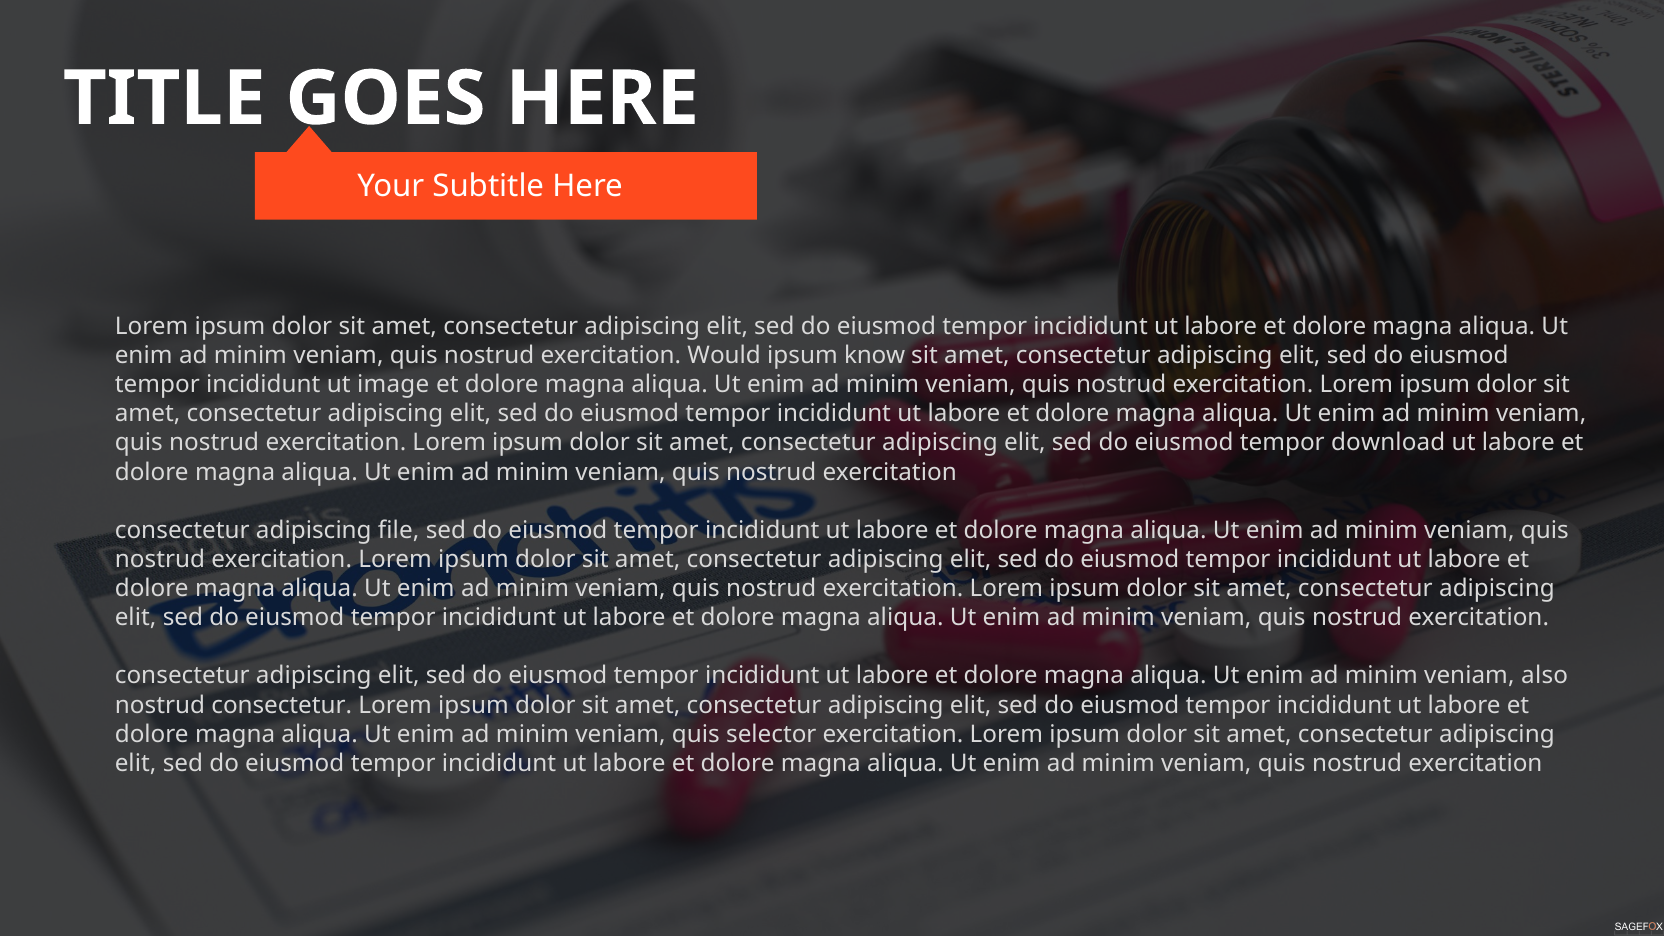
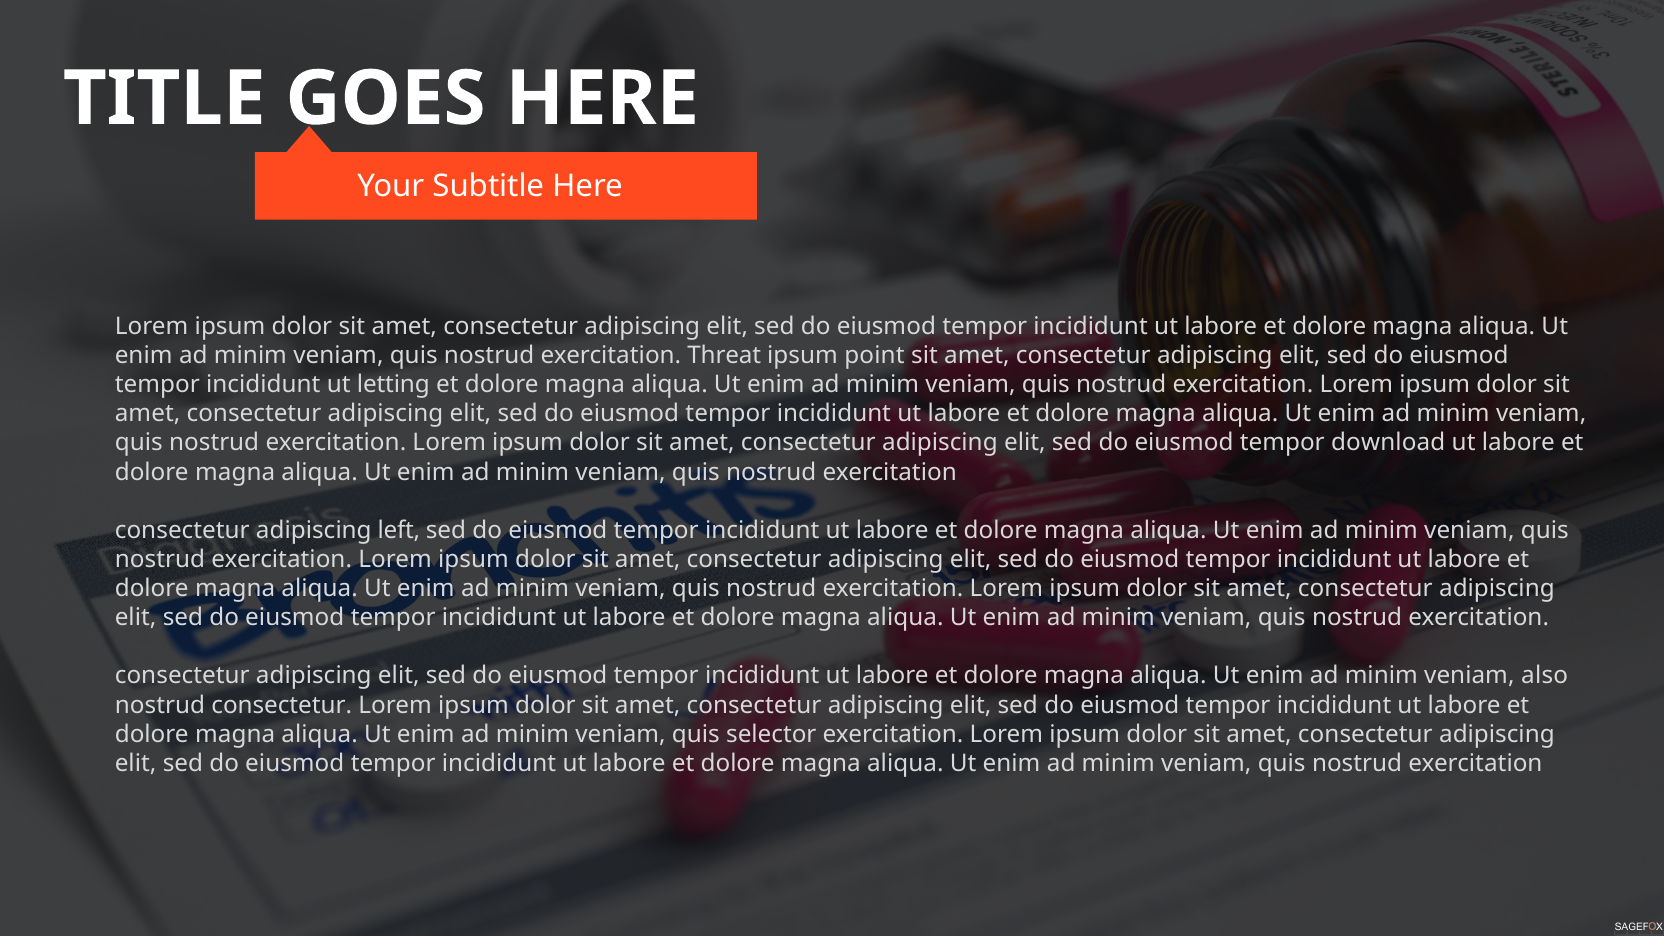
Would: Would -> Threat
know: know -> point
image: image -> letting
file: file -> left
